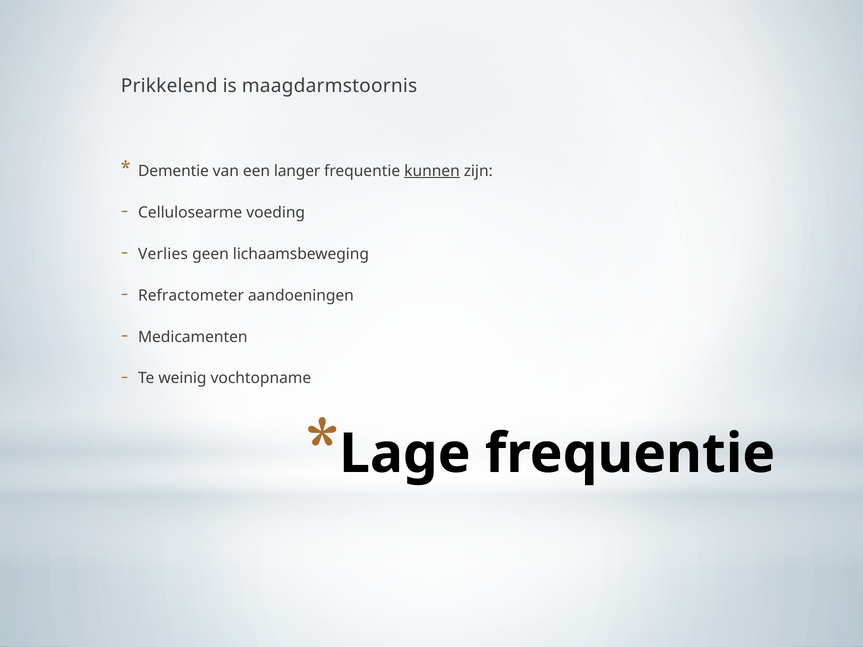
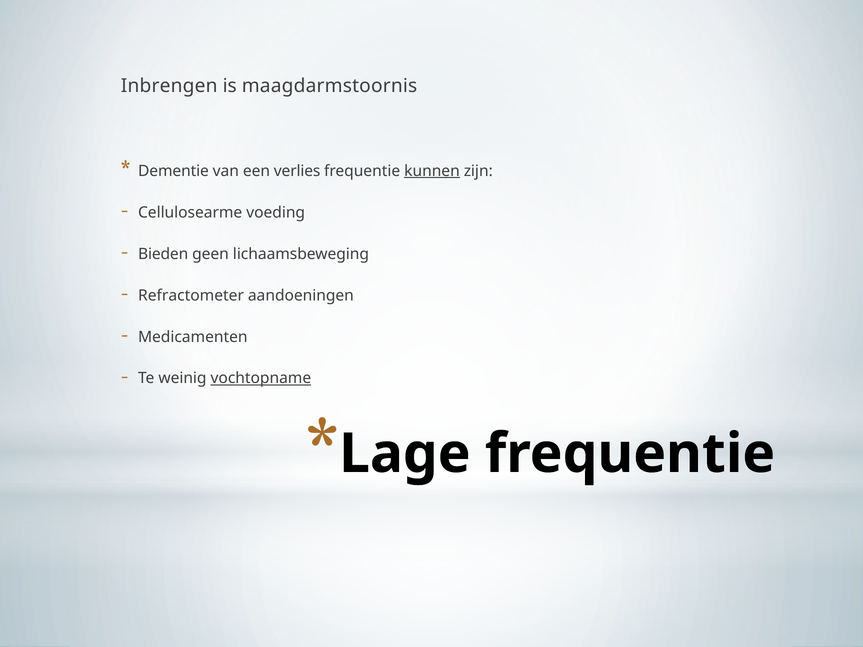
Prikkelend: Prikkelend -> Inbrengen
langer: langer -> verlies
Verlies: Verlies -> Bieden
vochtopname underline: none -> present
